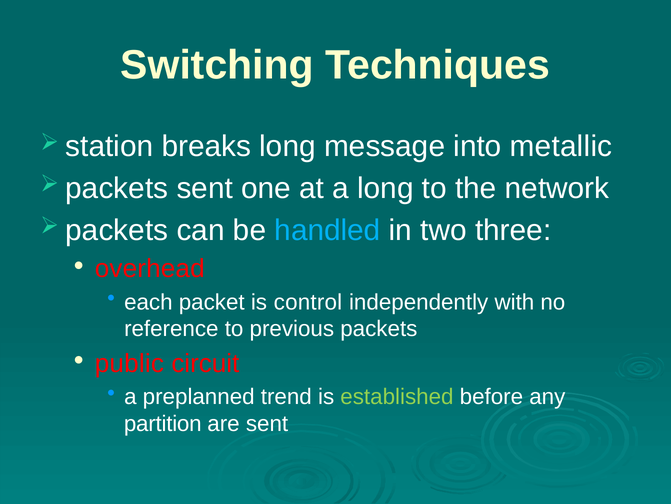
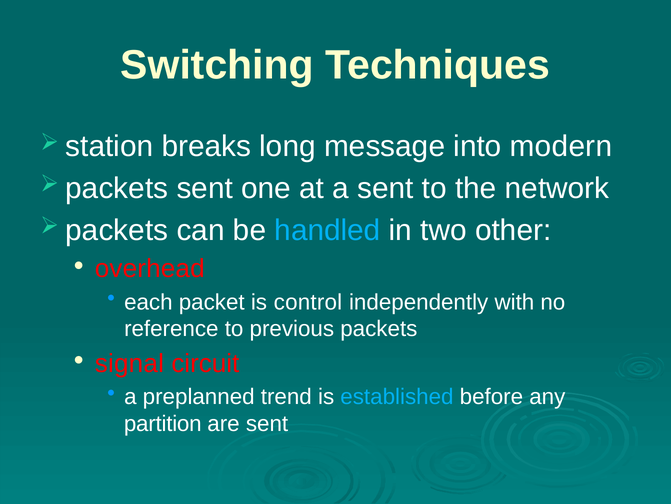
metallic: metallic -> modern
a long: long -> sent
three: three -> other
public: public -> signal
established colour: light green -> light blue
